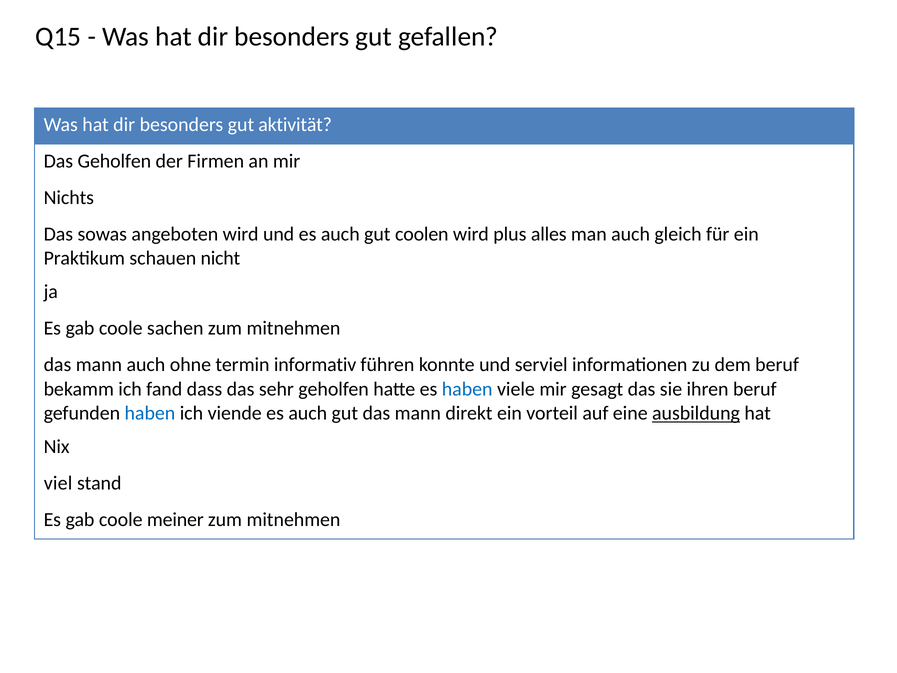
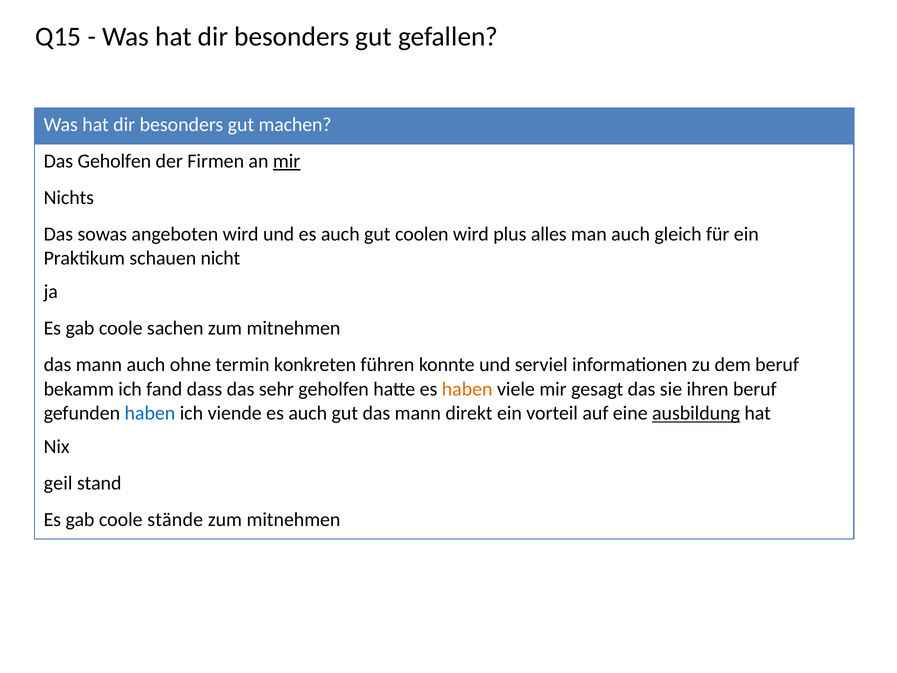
aktivität: aktivität -> machen
mir at (287, 161) underline: none -> present
informativ: informativ -> konkreten
haben at (467, 389) colour: blue -> orange
viel: viel -> geil
meiner: meiner -> stände
